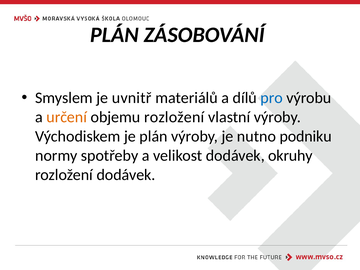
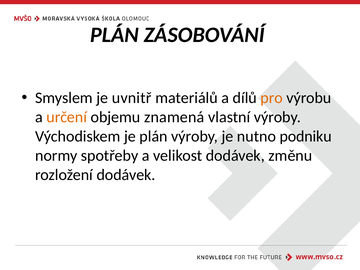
pro colour: blue -> orange
objemu rozložení: rozložení -> znamená
okruhy: okruhy -> změnu
